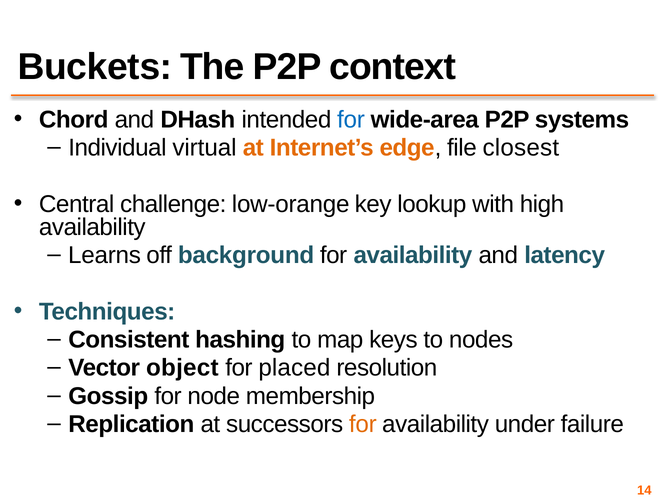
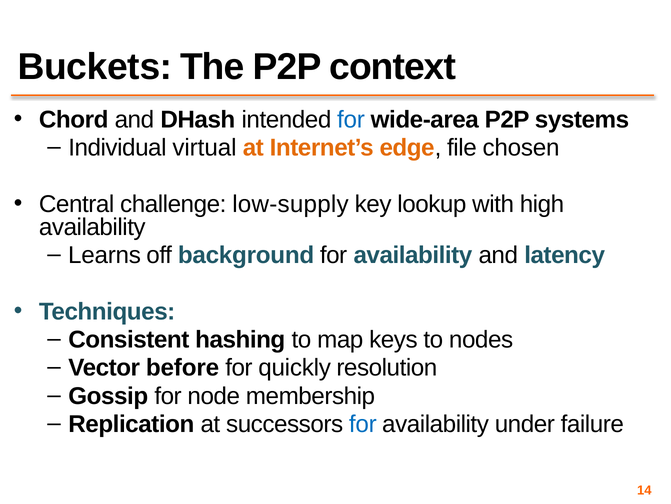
closest: closest -> chosen
low-orange: low-orange -> low-supply
object: object -> before
placed: placed -> quickly
for at (363, 424) colour: orange -> blue
